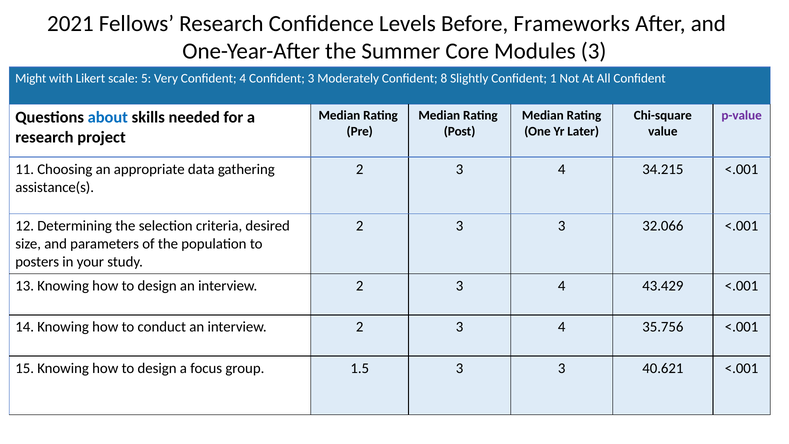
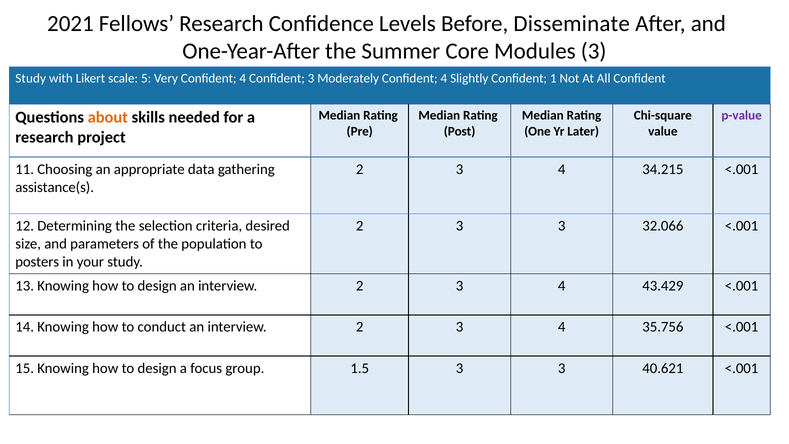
Frameworks: Frameworks -> Disseminate
Might at (31, 78): Might -> Study
Moderately Confident 8: 8 -> 4
about colour: blue -> orange
